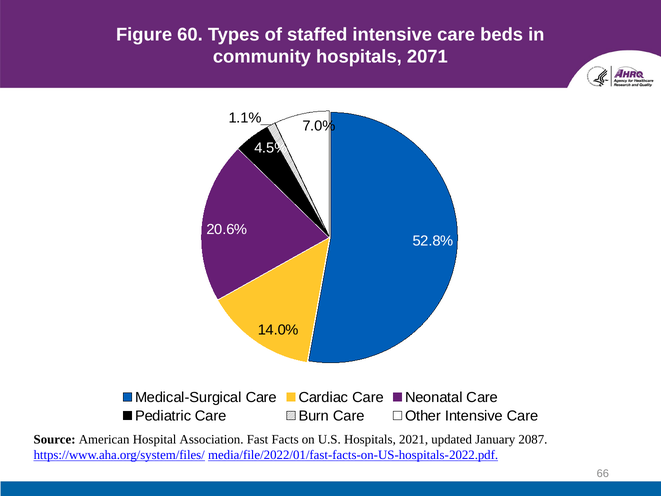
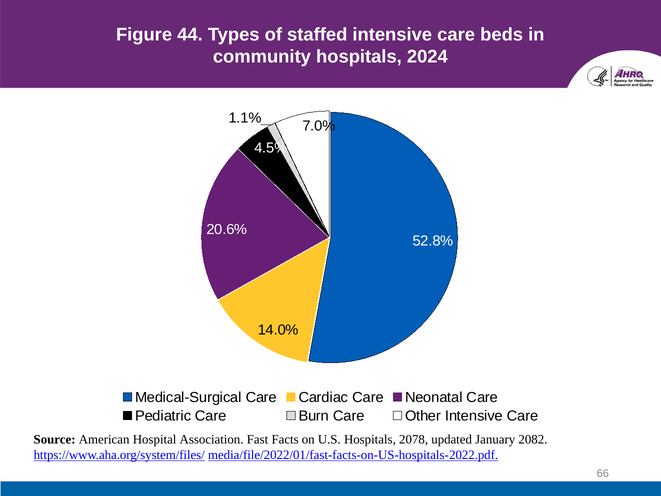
60: 60 -> 44
2071: 2071 -> 2024
2021: 2021 -> 2078
2087: 2087 -> 2082
